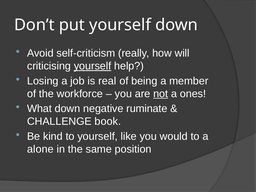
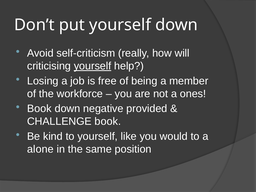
real: real -> free
not underline: present -> none
What at (39, 109): What -> Book
ruminate: ruminate -> provided
